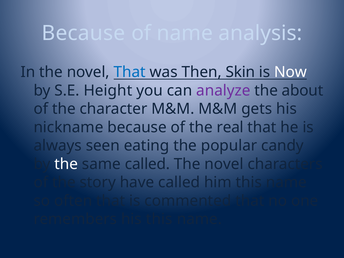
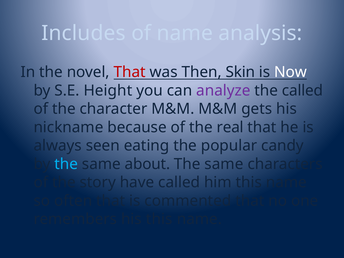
Because at (83, 33): Because -> Includes
That at (130, 72) colour: blue -> red
the about: about -> called
the at (66, 164) colour: white -> light blue
same called: called -> about
novel at (224, 164): novel -> same
